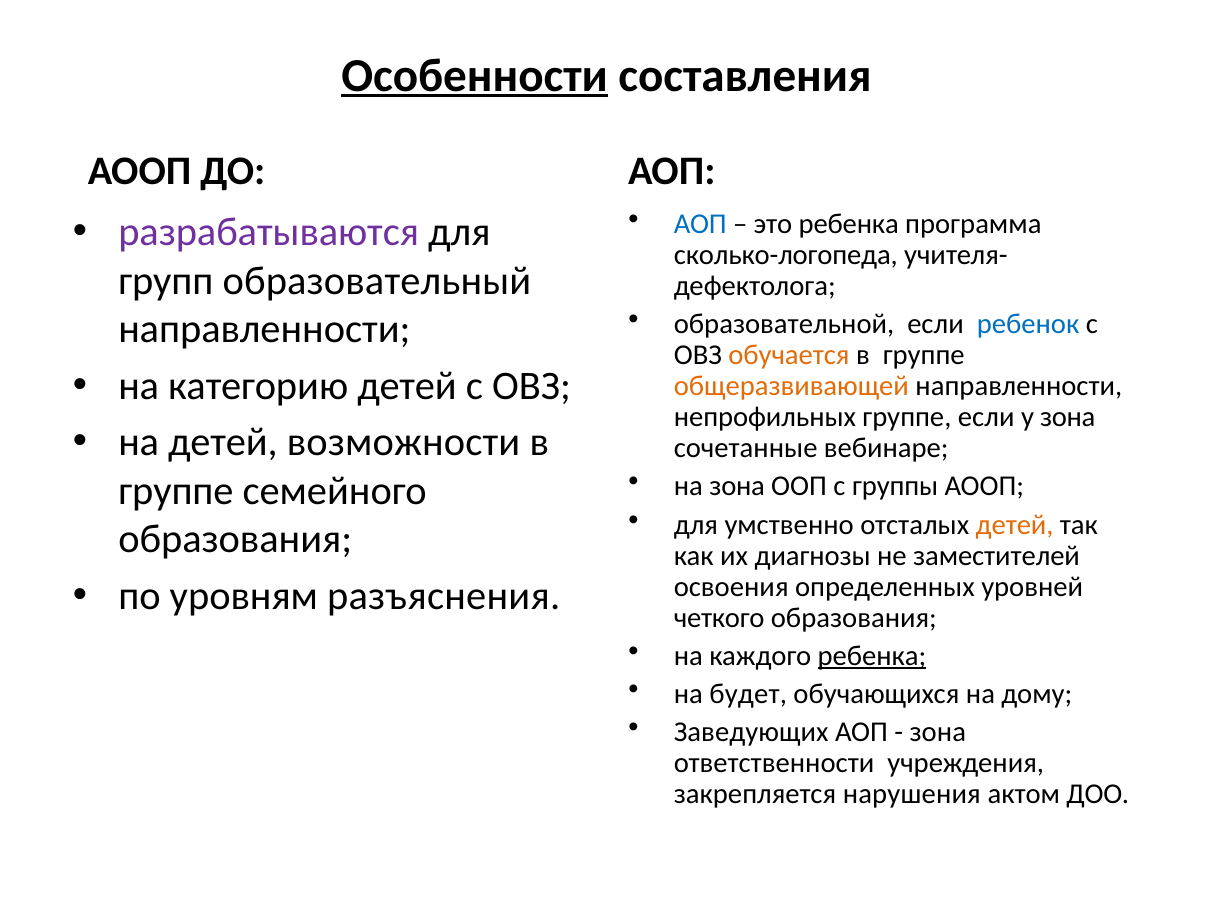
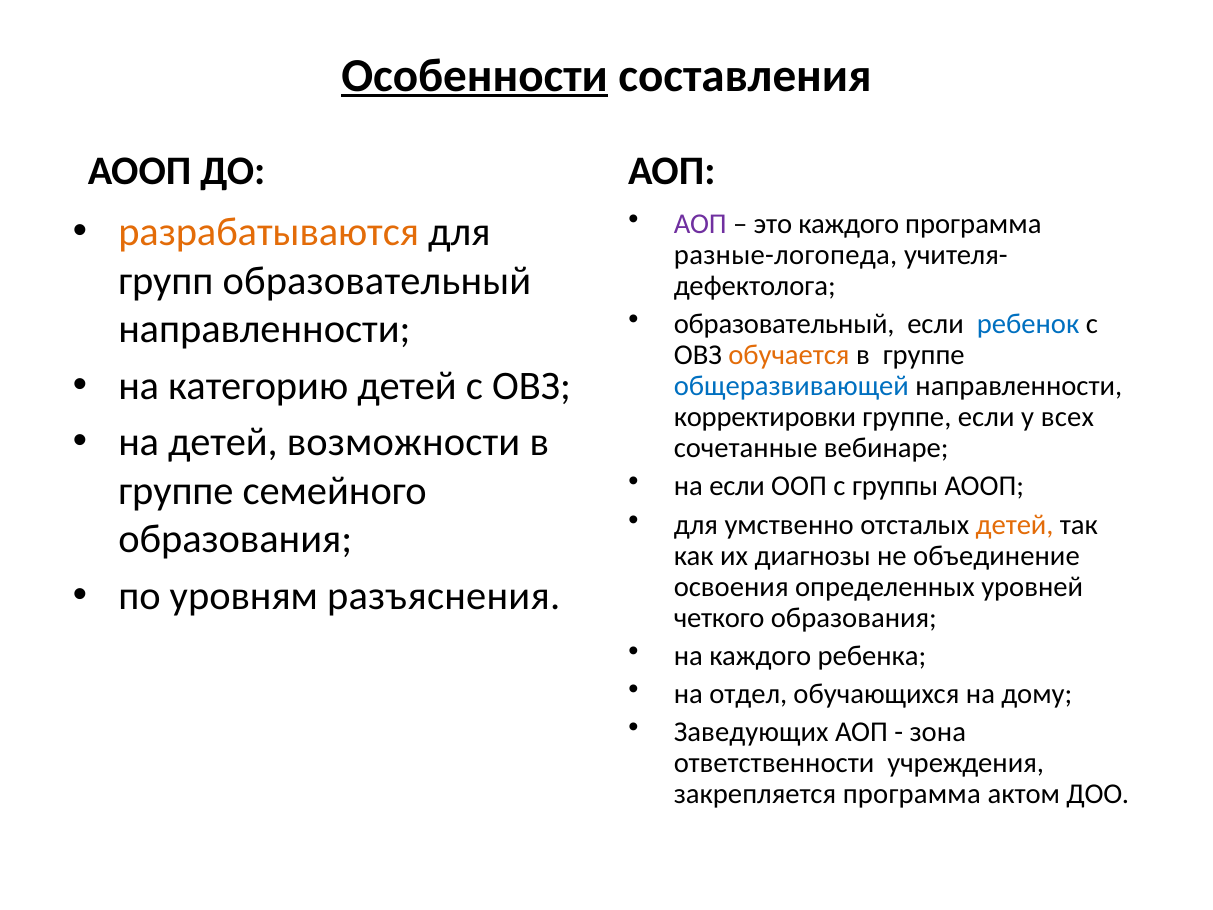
АОП at (700, 224) colour: blue -> purple
это ребенка: ребенка -> каждого
разрабатываются colour: purple -> orange
сколько-логопеда: сколько-логопеда -> разные-логопеда
образовательной at (784, 324): образовательной -> образовательный
общеразвивающей colour: orange -> blue
непрофильных: непрофильных -> корректировки
у зона: зона -> всех
на зона: зона -> если
заместителей: заместителей -> объединение
ребенка at (872, 656) underline: present -> none
будет: будет -> отдел
закрепляется нарушения: нарушения -> программа
